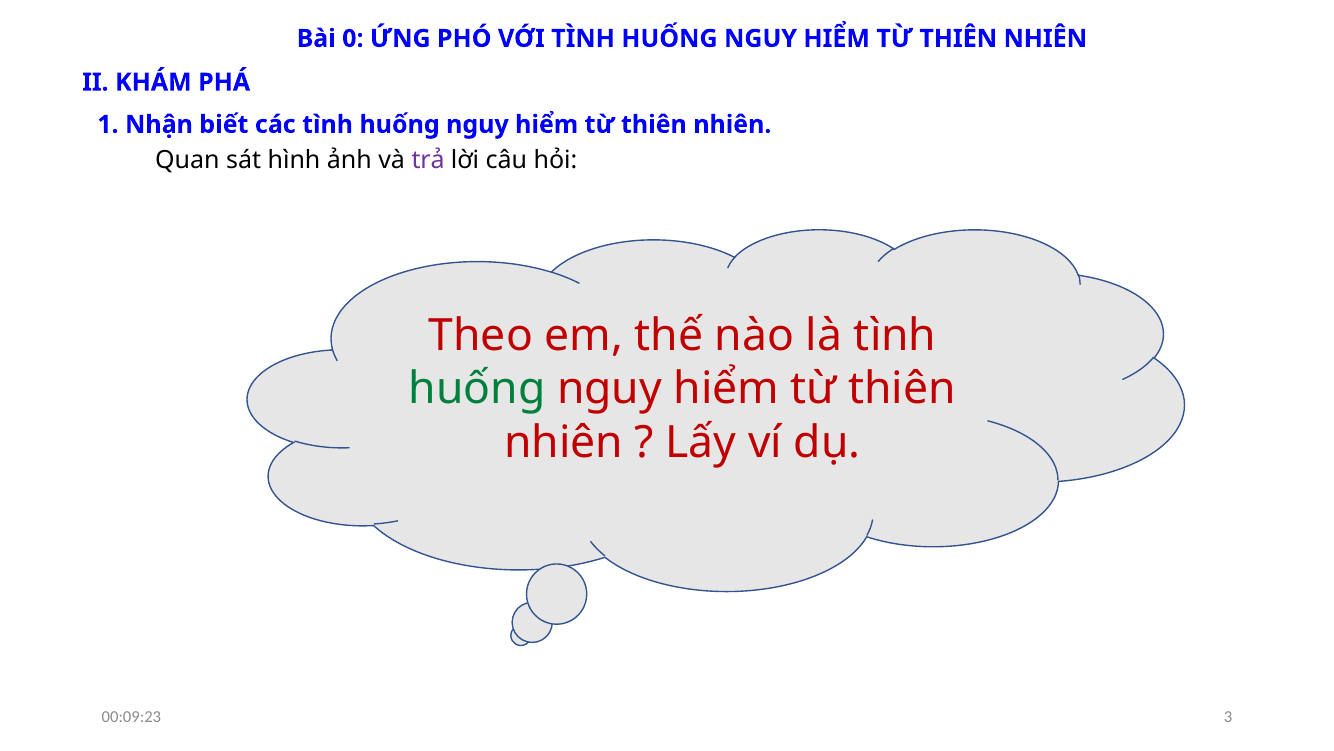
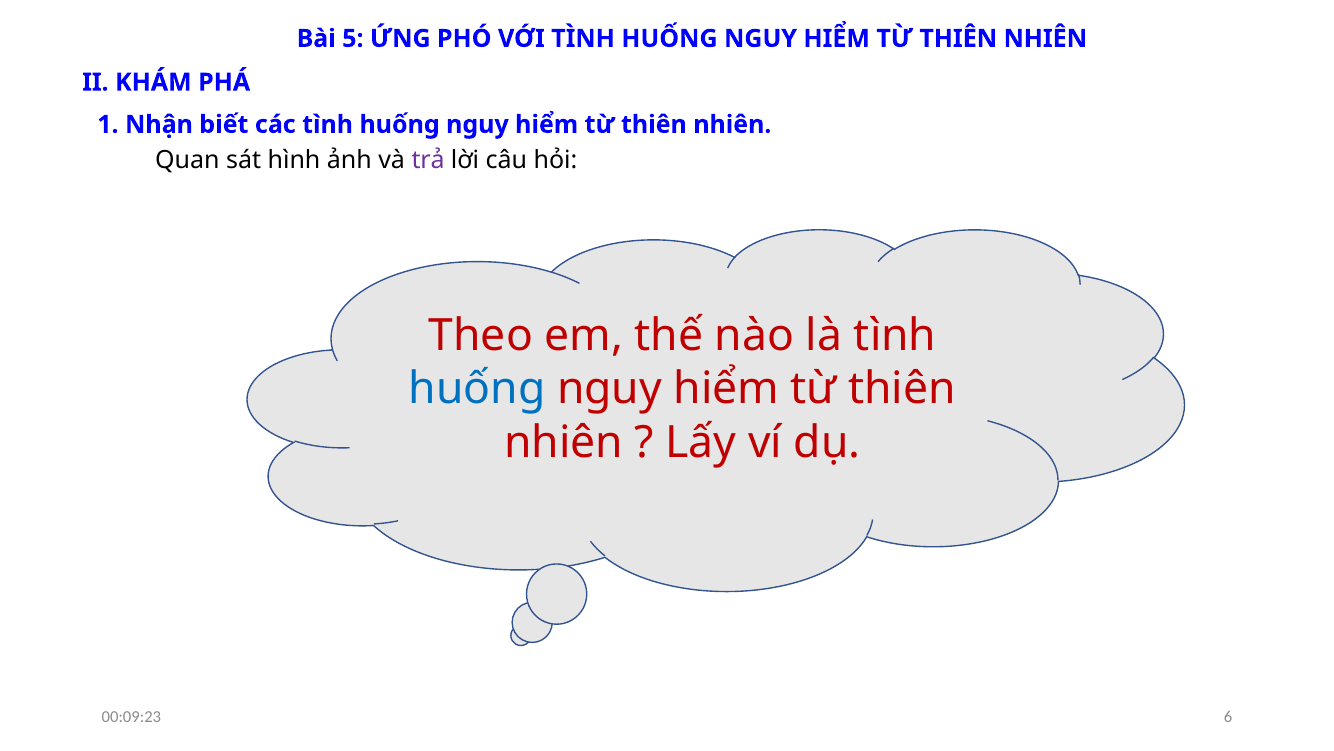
0: 0 -> 5
huống at (477, 389) colour: green -> blue
3: 3 -> 6
